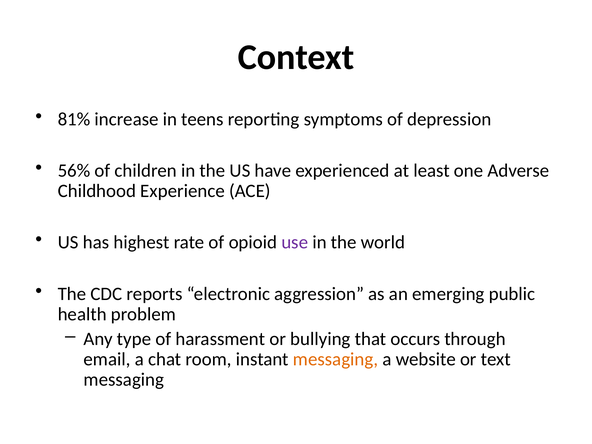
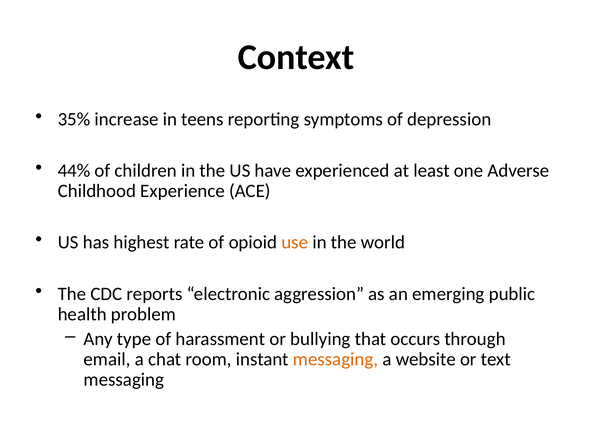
81%: 81% -> 35%
56%: 56% -> 44%
use colour: purple -> orange
